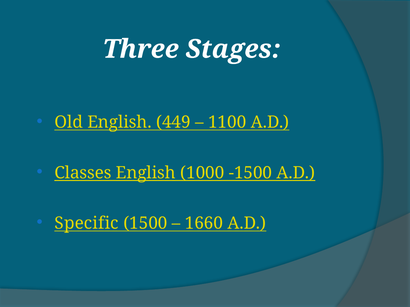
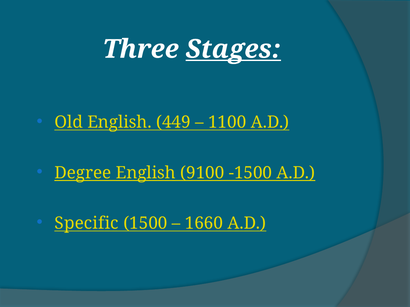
Stages underline: none -> present
Classes: Classes -> Degree
1000: 1000 -> 9100
